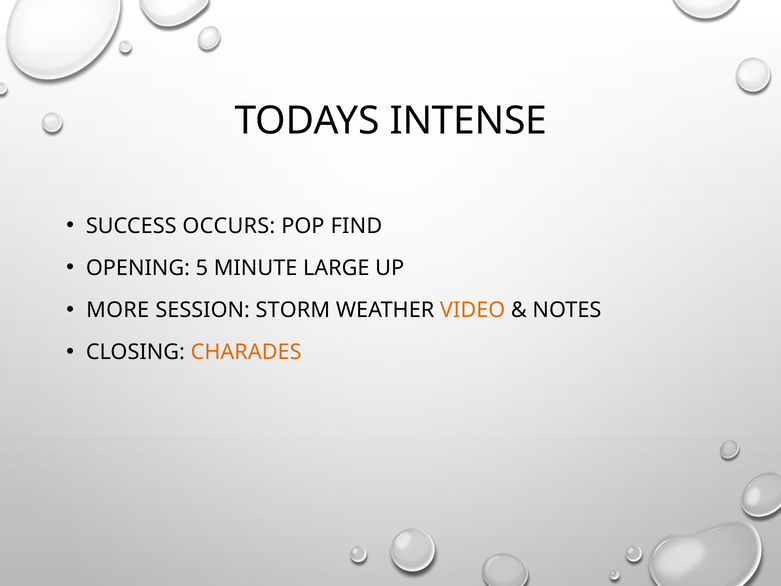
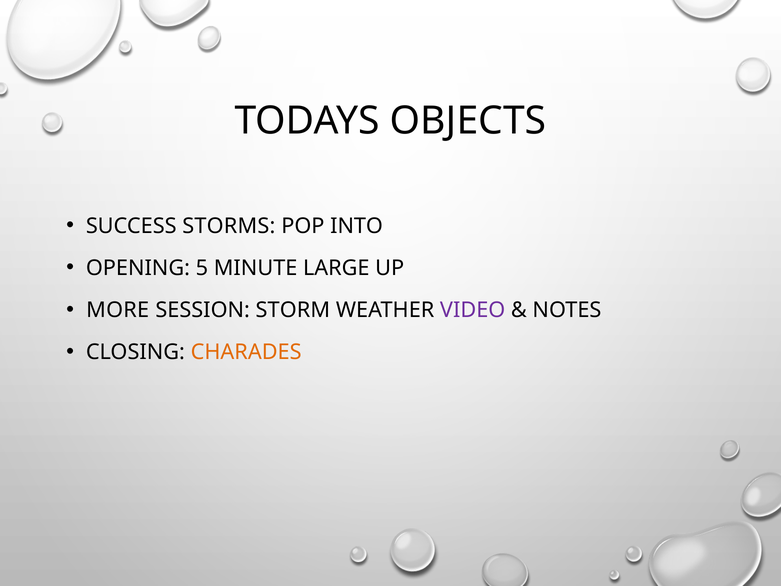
INTENSE: INTENSE -> OBJECTS
OCCURS: OCCURS -> STORMS
FIND: FIND -> INTO
VIDEO colour: orange -> purple
